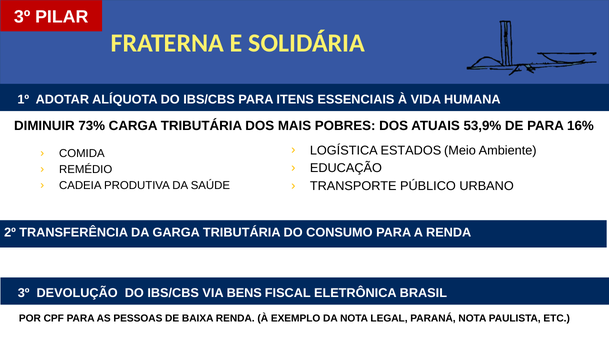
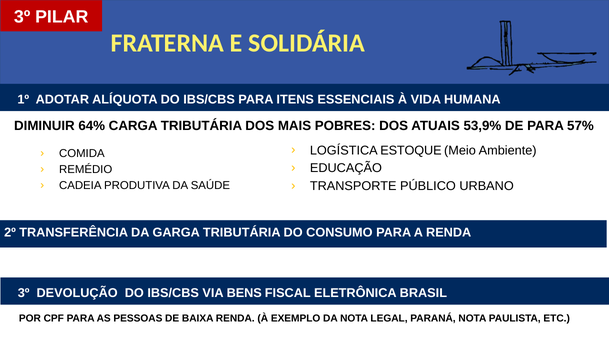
73%: 73% -> 64%
16%: 16% -> 57%
ESTADOS: ESTADOS -> ESTOQUE
